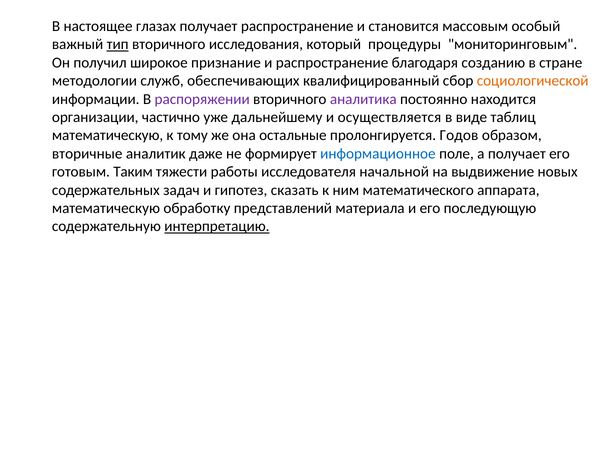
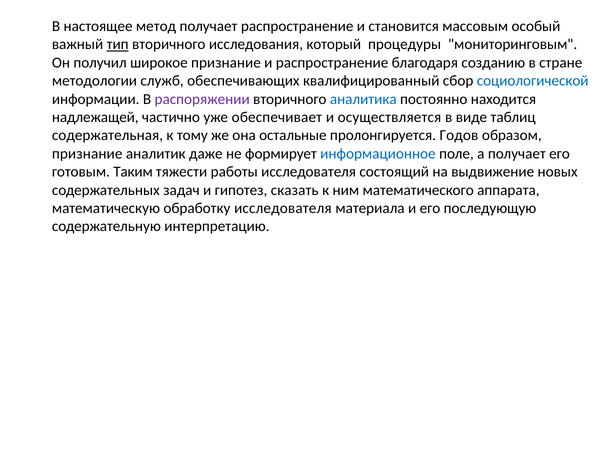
глазах: глазах -> метод
социологической colour: orange -> blue
аналитика colour: purple -> blue
организации: организации -> надлежащей
дальнейшему: дальнейшему -> обеспечивает
математическую at (108, 135): математическую -> содержательная
вторичные at (87, 154): вторичные -> признание
начальной: начальной -> состоящий
обработку представлений: представлений -> исследователя
интерпретацию underline: present -> none
